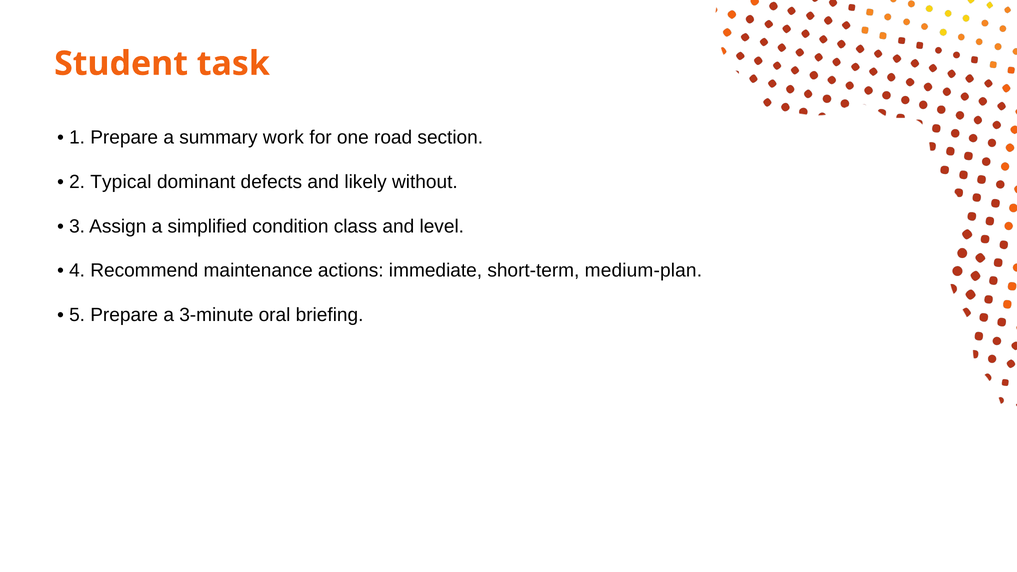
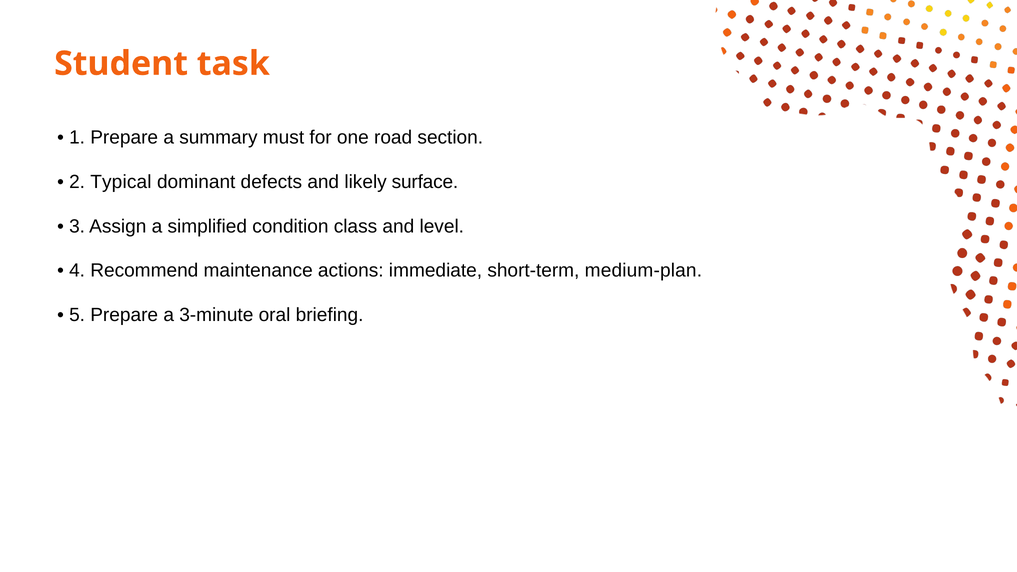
work: work -> must
without: without -> surface
